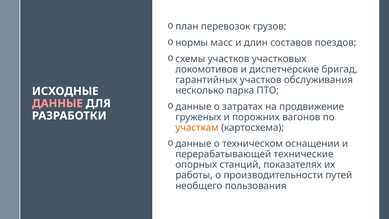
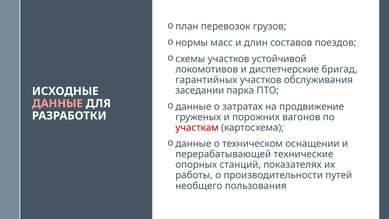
участковых: участковых -> устойчивой
несколько: несколько -> заседании
участкам colour: orange -> red
